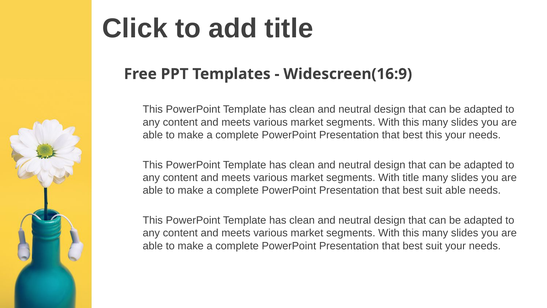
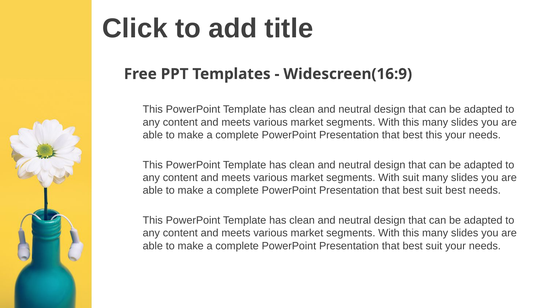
With title: title -> suit
suit able: able -> best
